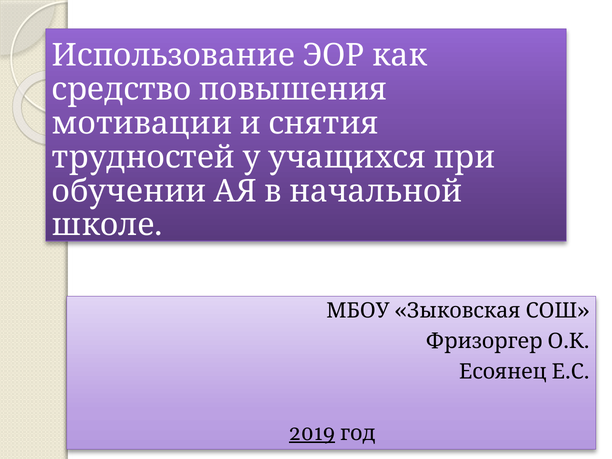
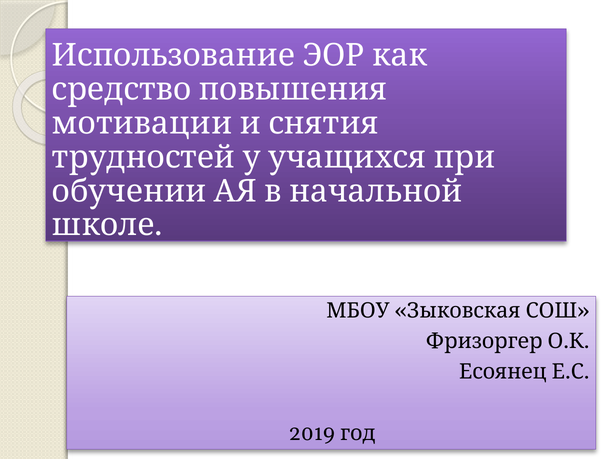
2019 underline: present -> none
